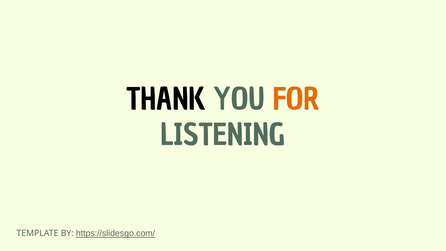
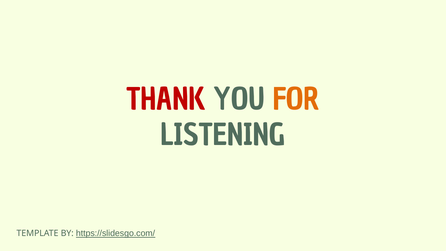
THANK colour: black -> red
